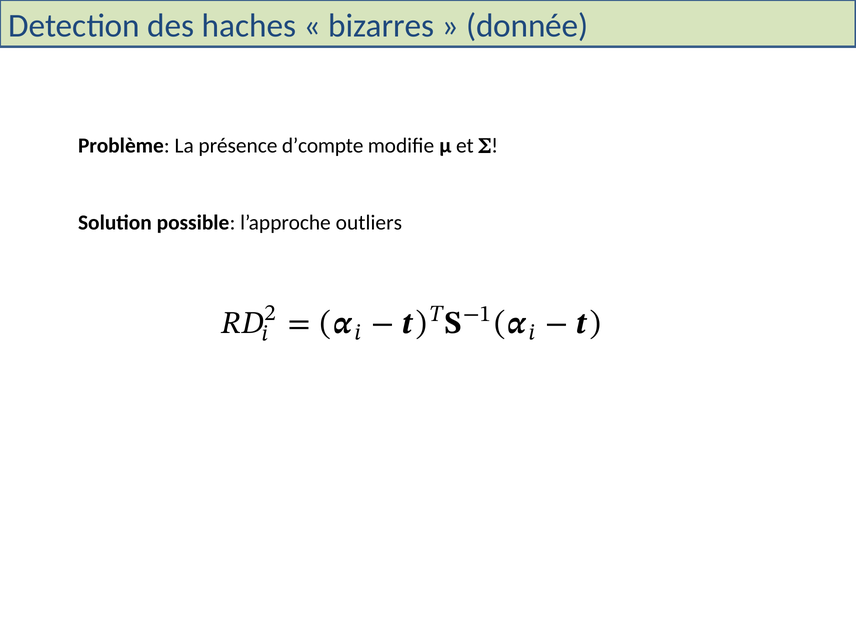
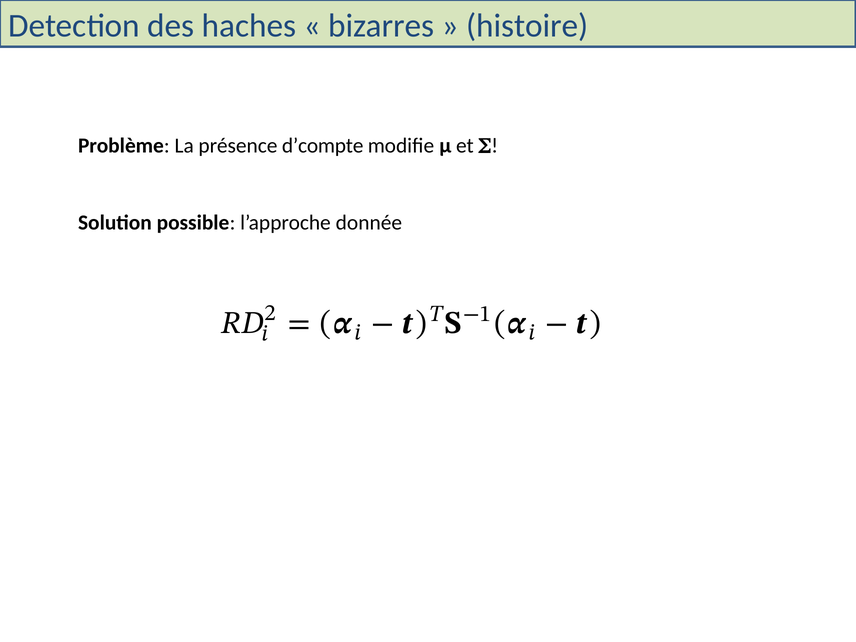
donnée: donnée -> histoire
outliers: outliers -> donnée
